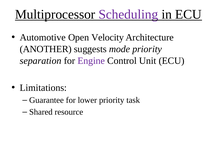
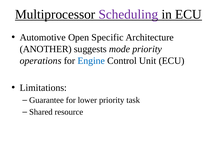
Velocity: Velocity -> Specific
separation: separation -> operations
Engine colour: purple -> blue
